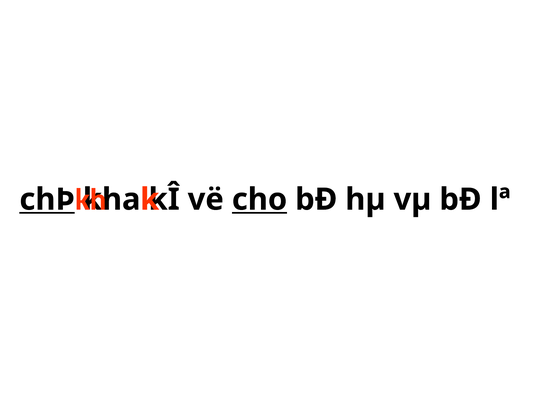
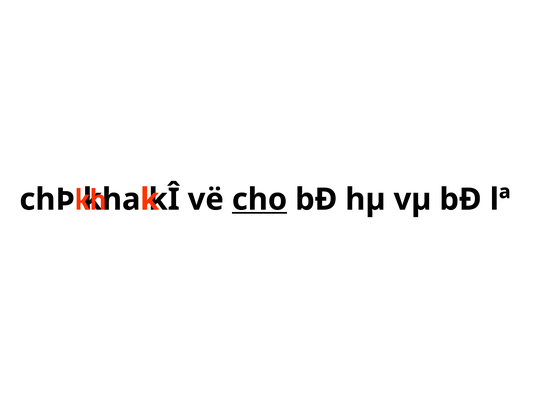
chÞ underline: present -> none
